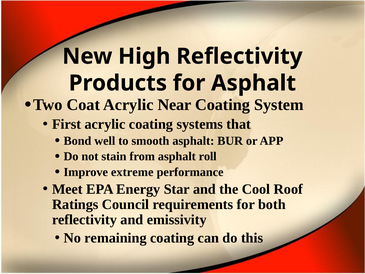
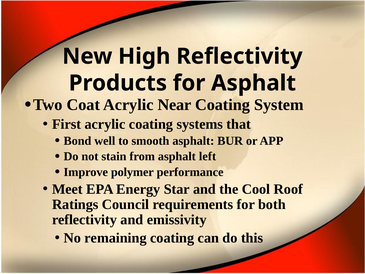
roll: roll -> left
extreme: extreme -> polymer
